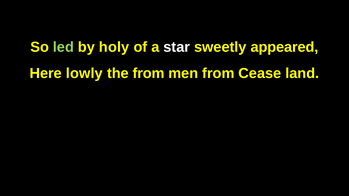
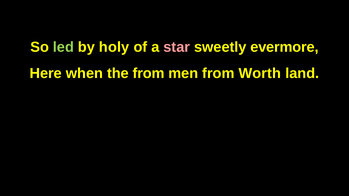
star colour: white -> pink
appeared: appeared -> evermore
lowly: lowly -> when
Cease: Cease -> Worth
